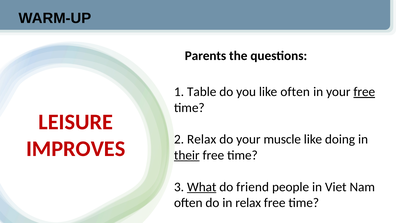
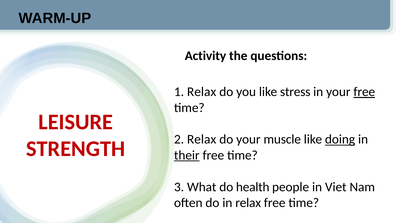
Parents: Parents -> Activity
1 Table: Table -> Relax
like often: often -> stress
doing underline: none -> present
IMPROVES: IMPROVES -> STRENGTH
What underline: present -> none
friend: friend -> health
